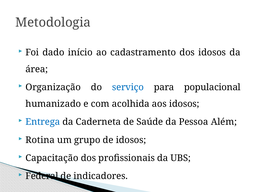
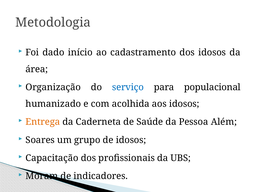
Entrega colour: blue -> orange
Rotina: Rotina -> Soares
Federal: Federal -> Moram
